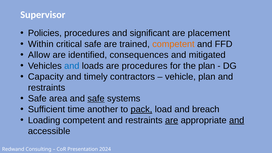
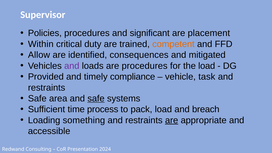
critical safe: safe -> duty
and at (72, 66) colour: blue -> purple
the plan: plan -> load
Capacity: Capacity -> Provided
contractors: contractors -> compliance
vehicle plan: plan -> task
another: another -> process
pack underline: present -> none
Loading competent: competent -> something
and at (237, 120) underline: present -> none
